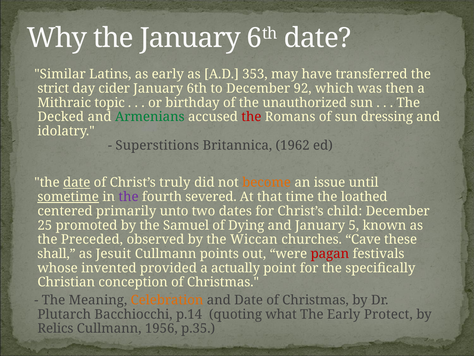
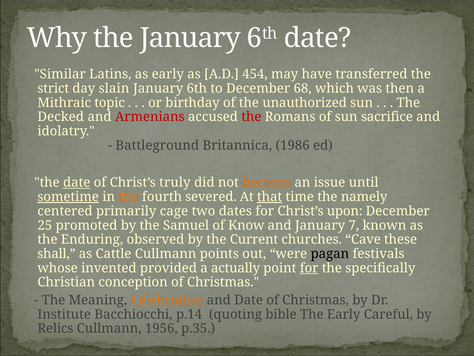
353: 353 -> 454
cider: cider -> slain
92: 92 -> 68
Armenians colour: green -> red
dressing: dressing -> sacrifice
Superstitions: Superstitions -> Battleground
1962: 1962 -> 1986
the at (129, 197) colour: purple -> orange
that underline: none -> present
loathed: loathed -> namely
unto: unto -> cage
child: child -> upon
Dying: Dying -> Know
5: 5 -> 7
Preceded: Preceded -> Enduring
Wiccan: Wiccan -> Current
Jesuit: Jesuit -> Cattle
pagan colour: red -> black
for at (309, 268) underline: none -> present
Plutarch: Plutarch -> Institute
what: what -> bible
Protect: Protect -> Careful
